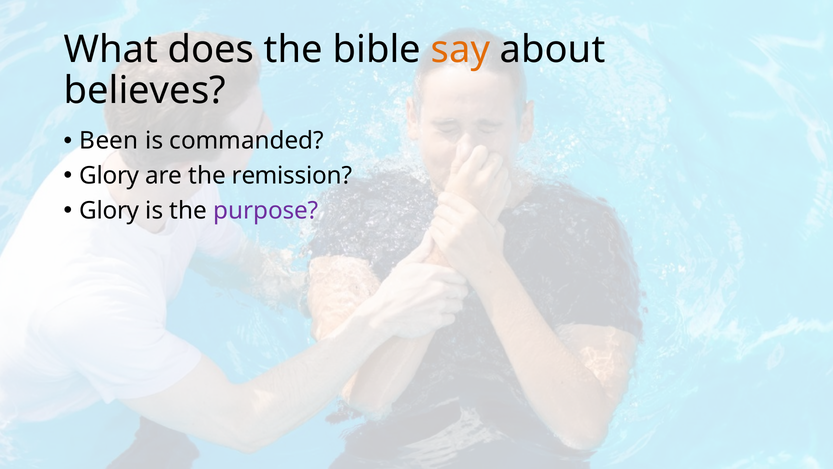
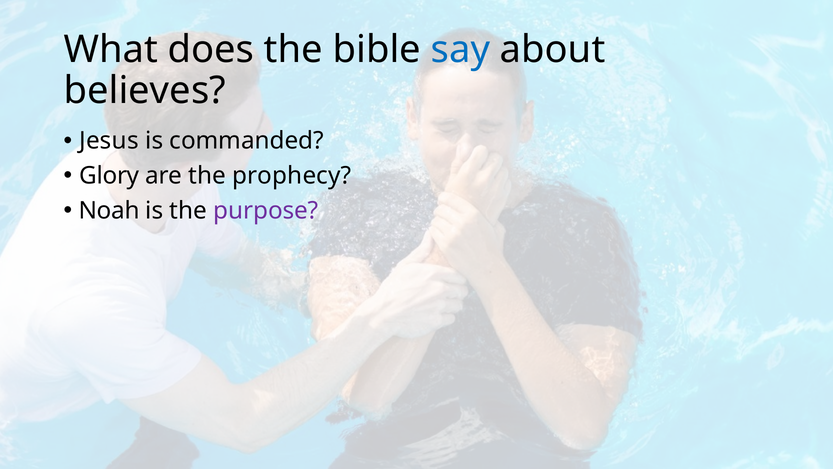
say colour: orange -> blue
Been: Been -> Jesus
remission: remission -> prophecy
Glory at (109, 211): Glory -> Noah
